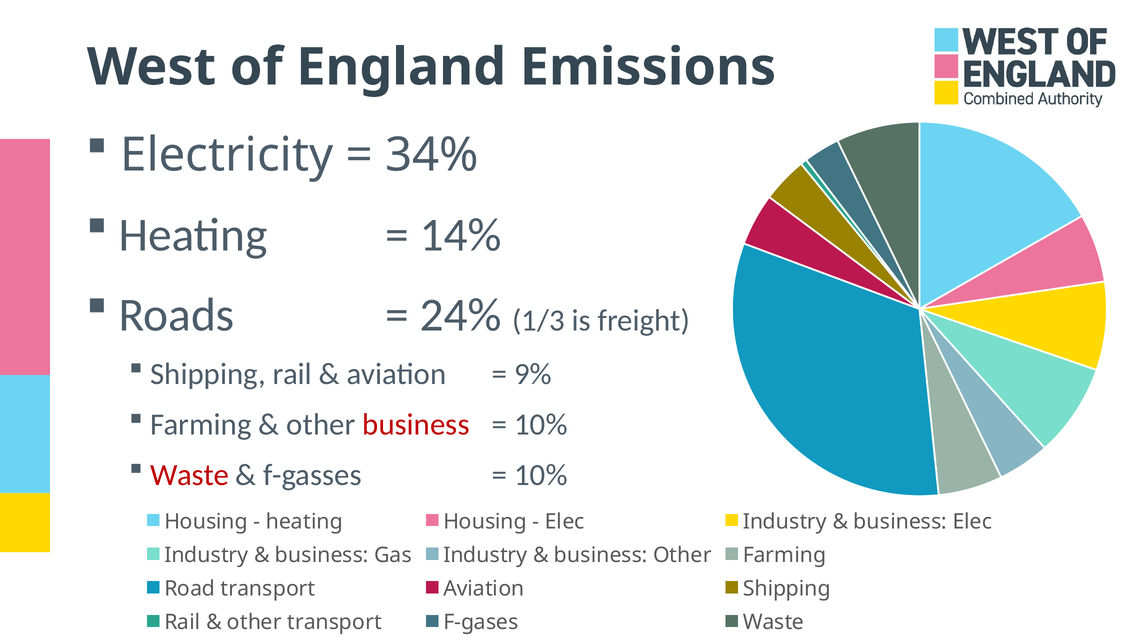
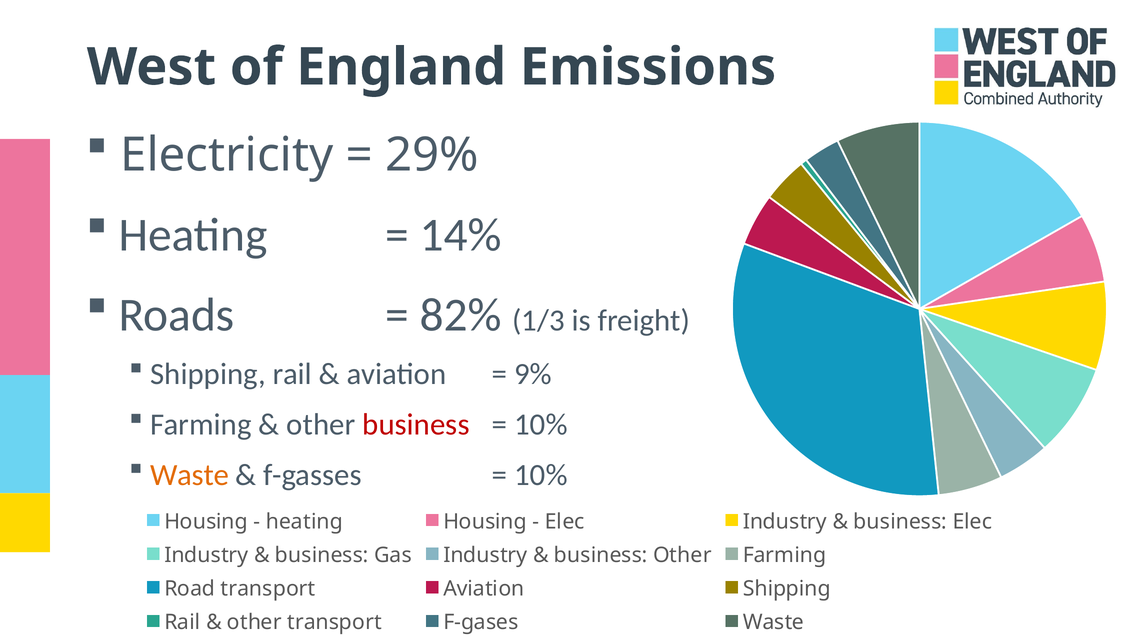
34%: 34% -> 29%
24%: 24% -> 82%
Waste at (190, 475) colour: red -> orange
